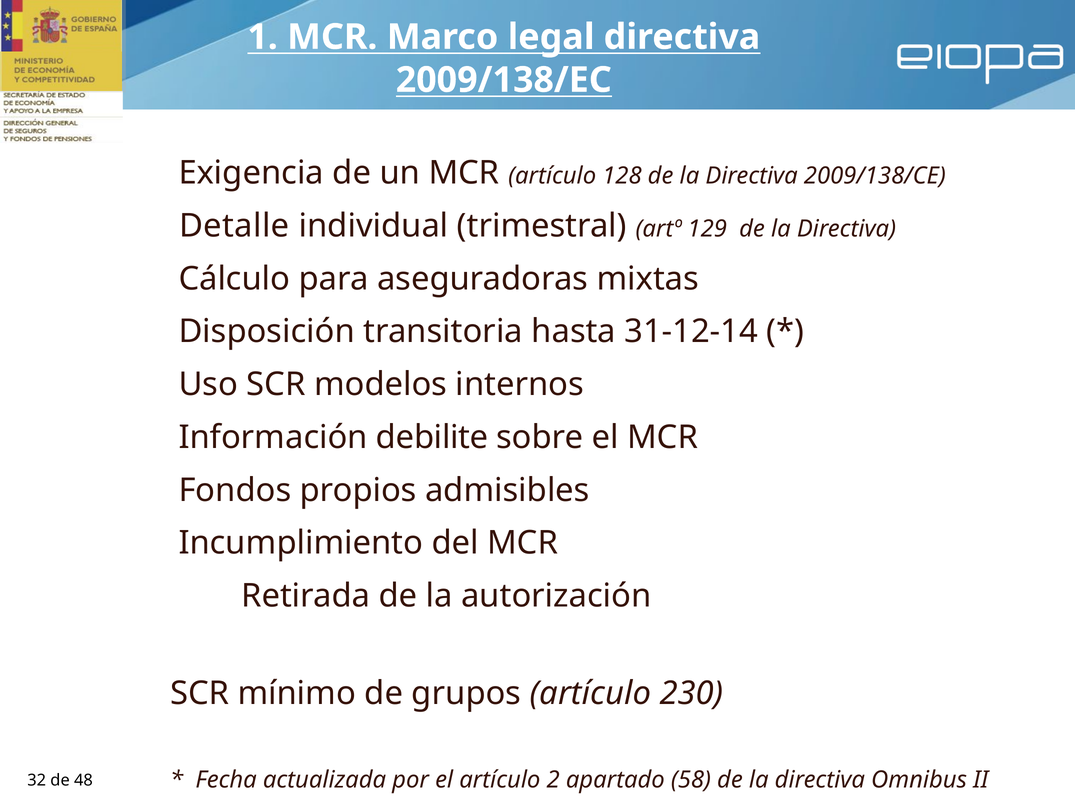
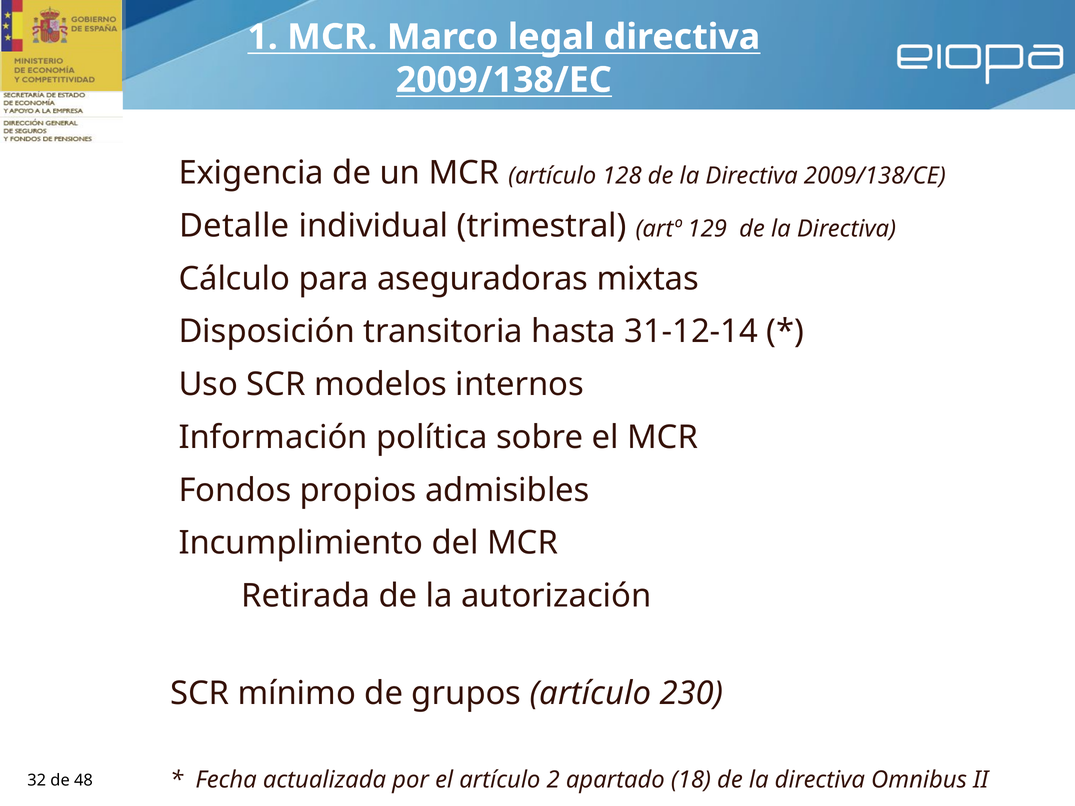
debilite: debilite -> política
58: 58 -> 18
